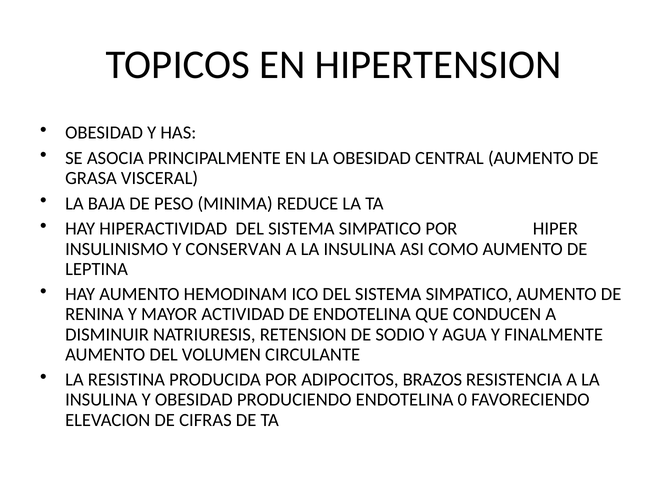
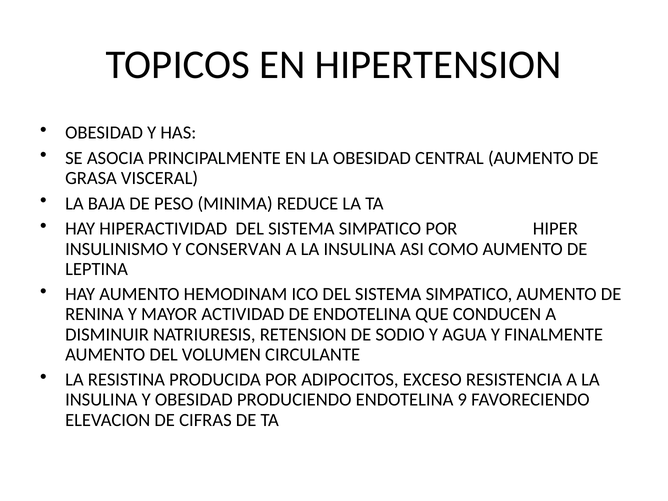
BRAZOS: BRAZOS -> EXCESO
0: 0 -> 9
